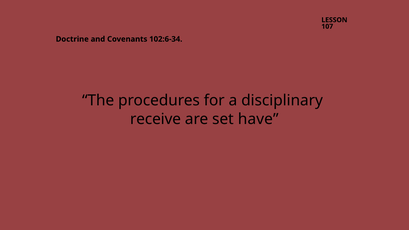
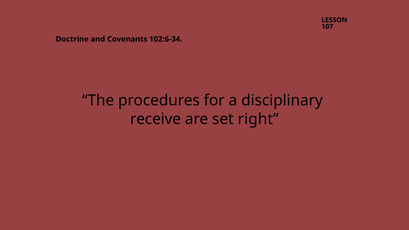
have: have -> right
